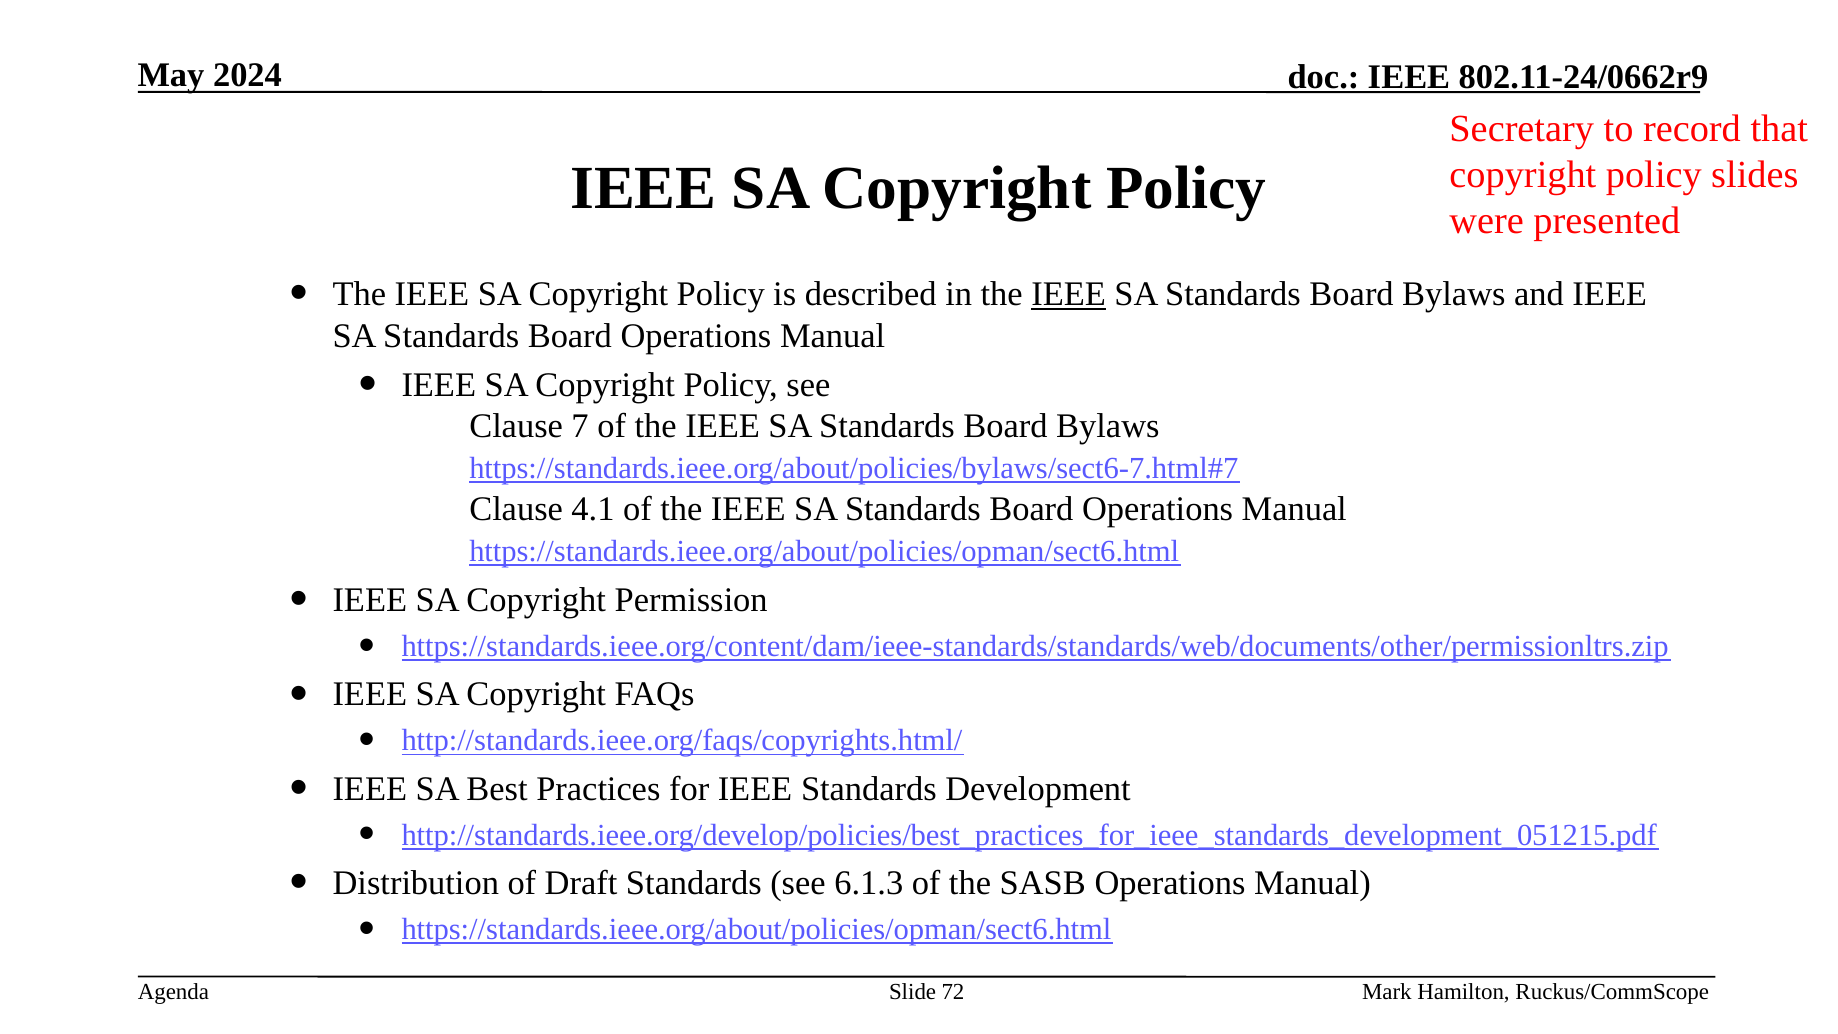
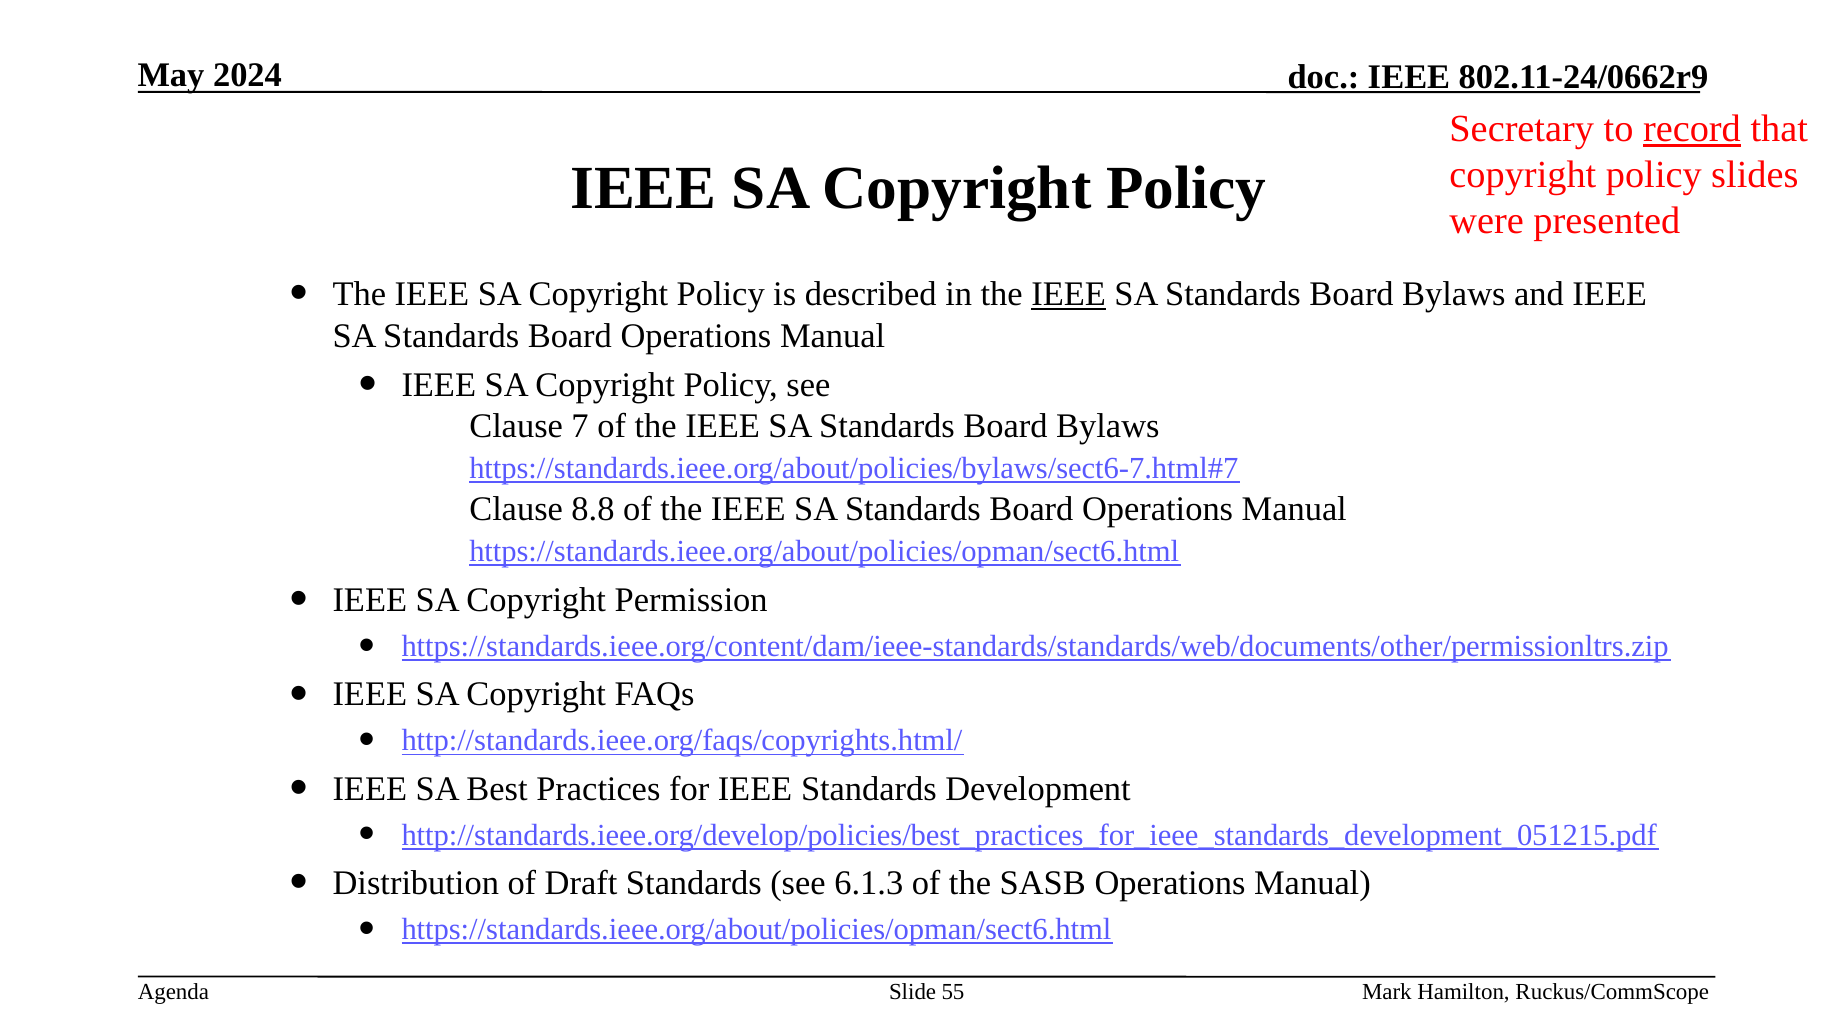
record underline: none -> present
4.1: 4.1 -> 8.8
72: 72 -> 55
